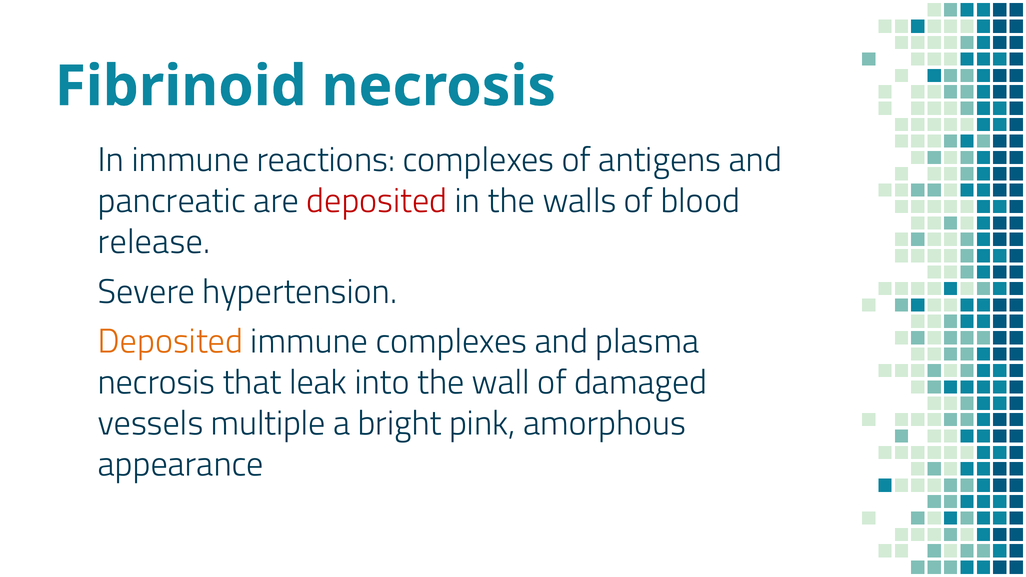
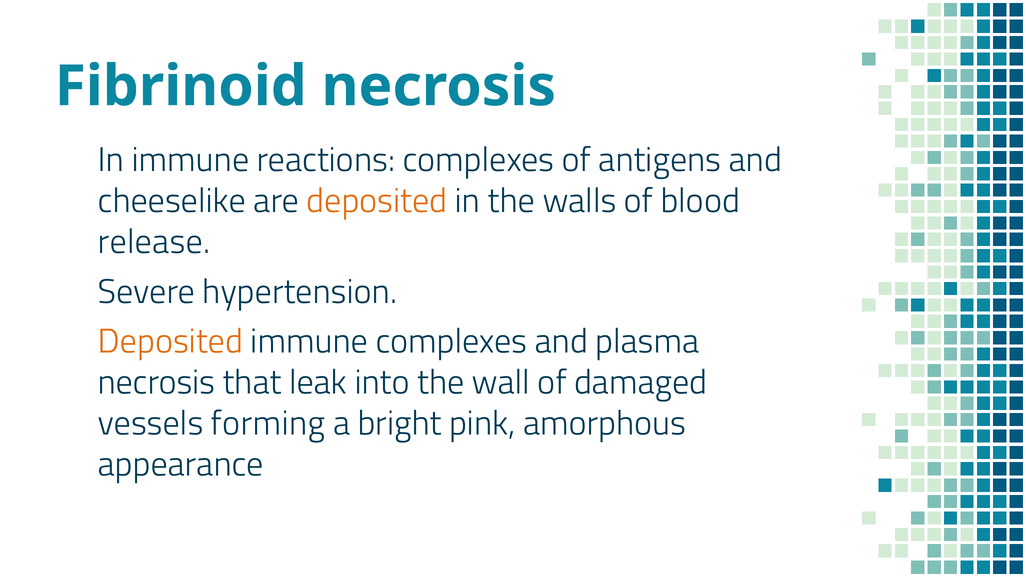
pancreatic: pancreatic -> cheeselike
deposited at (377, 201) colour: red -> orange
multiple: multiple -> forming
